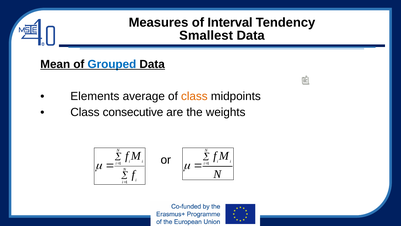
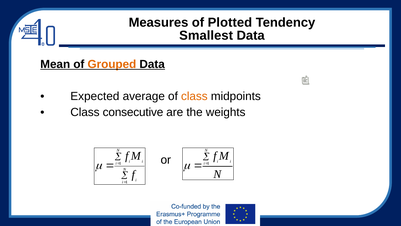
Interval: Interval -> Plotted
Grouped colour: blue -> orange
Elements: Elements -> Expected
